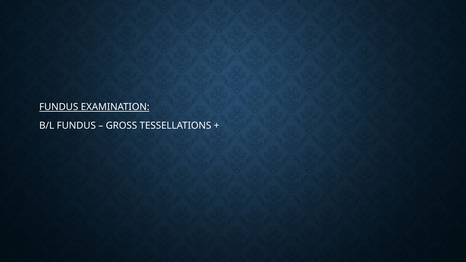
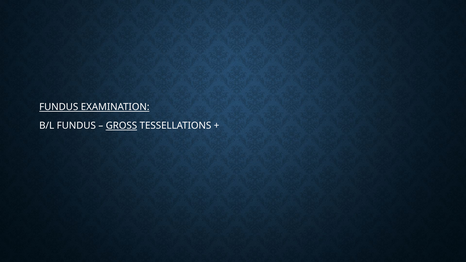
GROSS underline: none -> present
